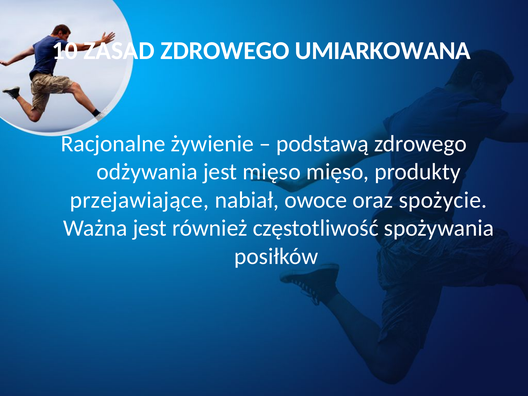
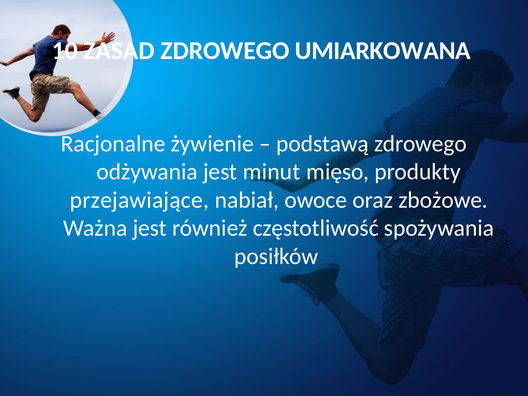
jest mięso: mięso -> minut
spożycie: spożycie -> zbożowe
